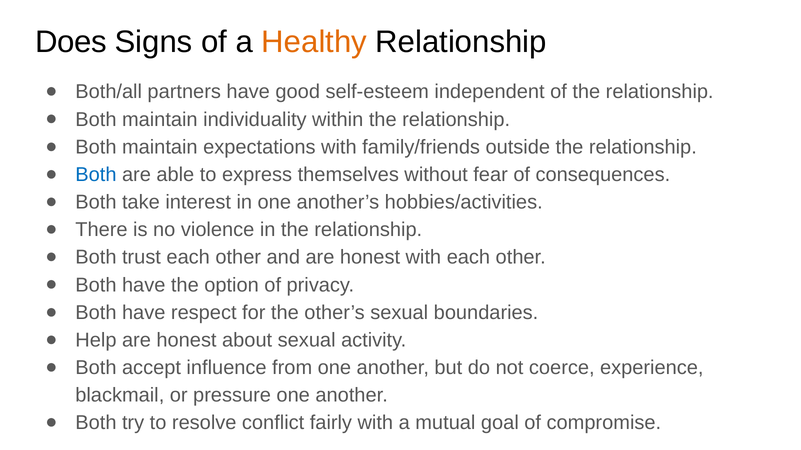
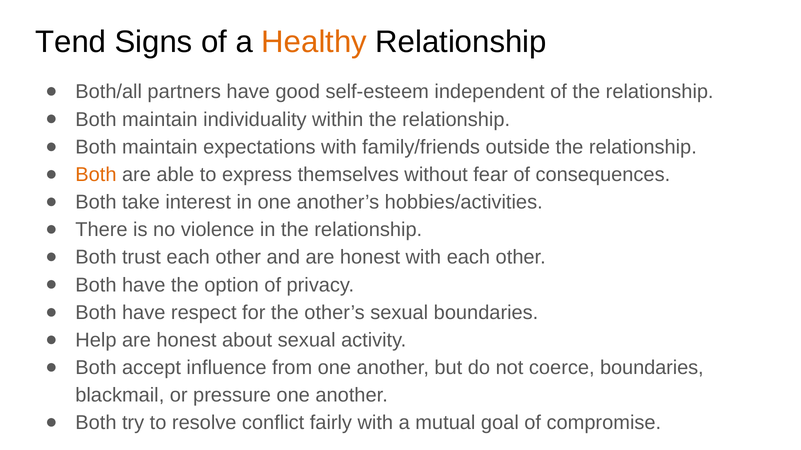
Does: Does -> Tend
Both at (96, 175) colour: blue -> orange
coerce experience: experience -> boundaries
